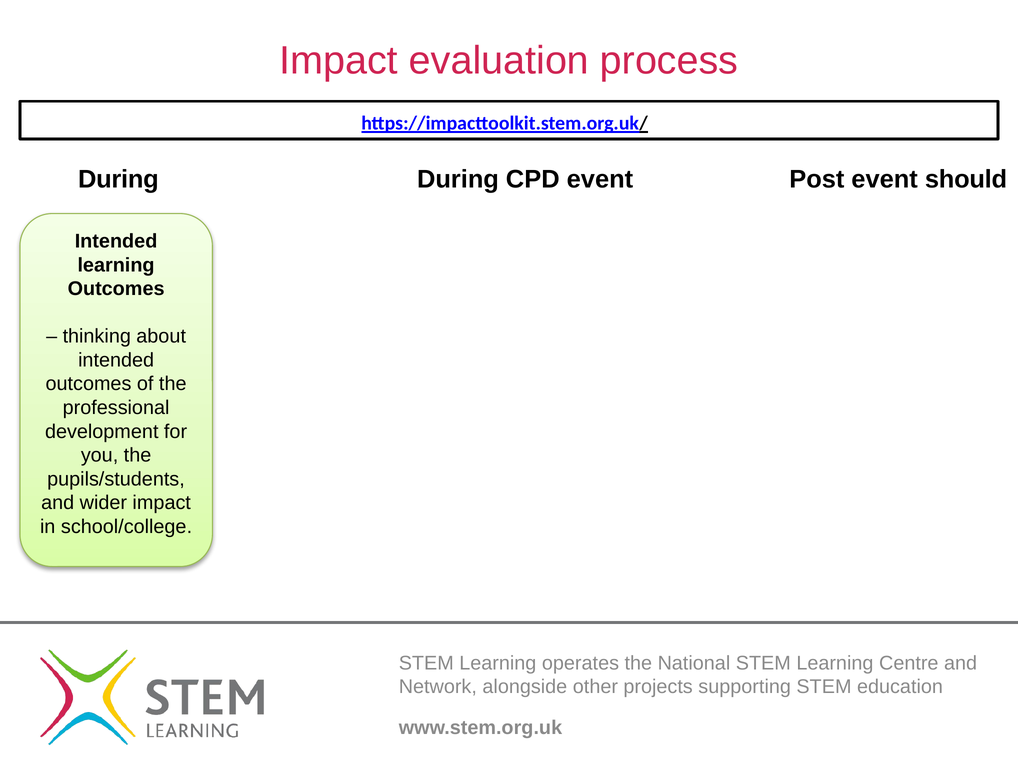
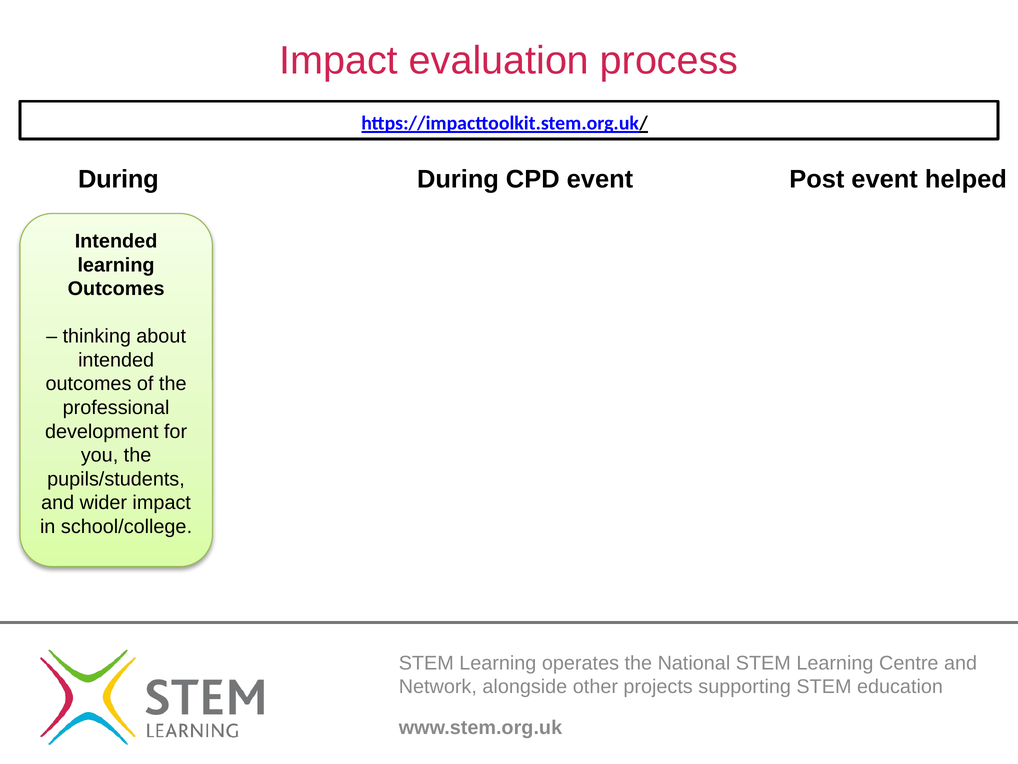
should: should -> helped
